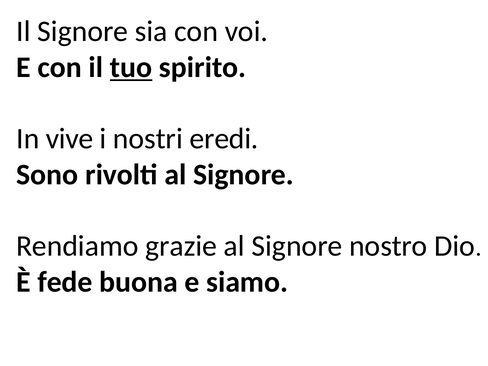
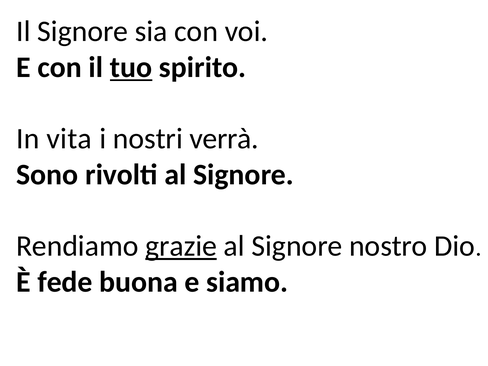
vive: vive -> vita
eredi: eredi -> verrà
grazie underline: none -> present
